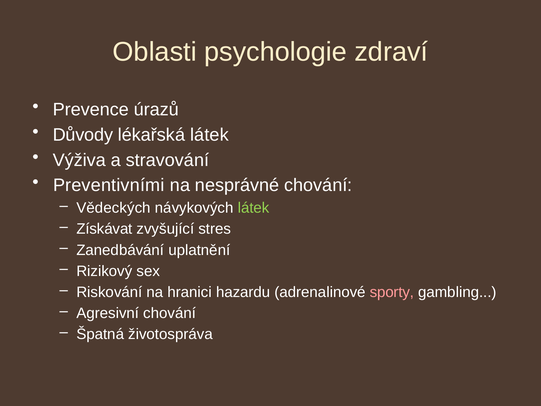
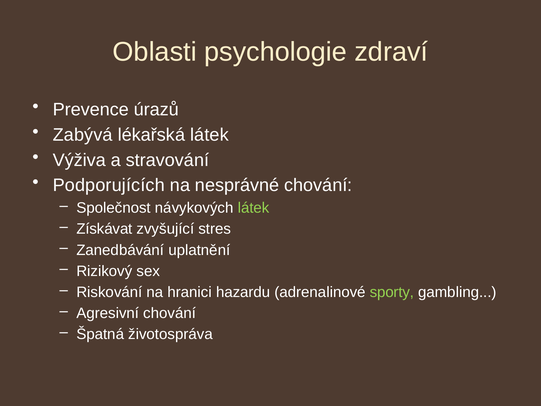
Důvody: Důvody -> Zabývá
Preventivními: Preventivními -> Podporujících
Vědeckých: Vědeckých -> Společnost
sporty colour: pink -> light green
